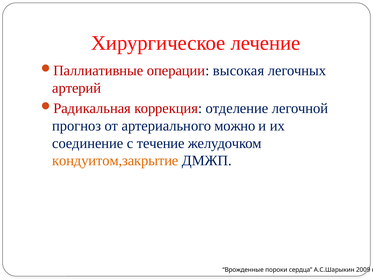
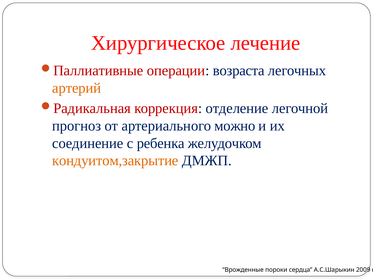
высокая: высокая -> возраста
артерий colour: red -> orange
течение: течение -> ребенка
